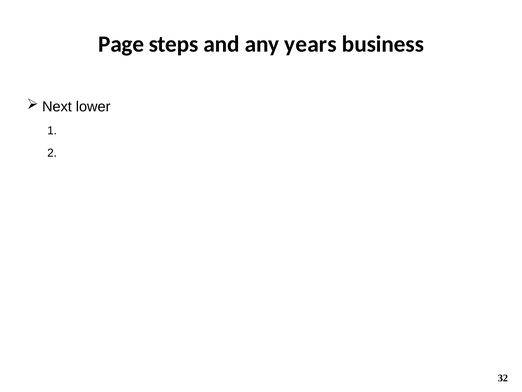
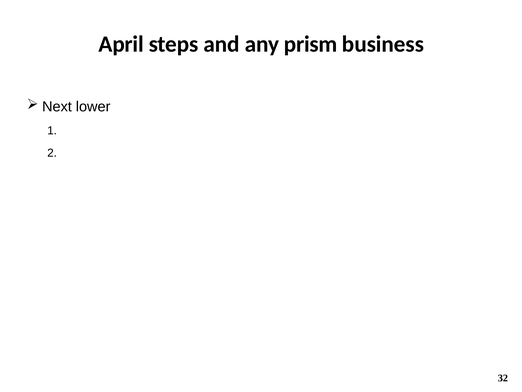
Page: Page -> April
years: years -> prism
